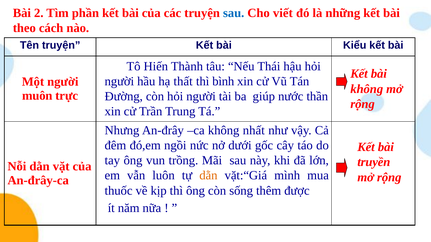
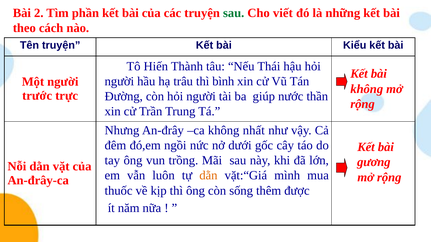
sau at (234, 13) colour: blue -> green
thất: thất -> trâu
muôn: muôn -> trước
truyền: truyền -> gương
